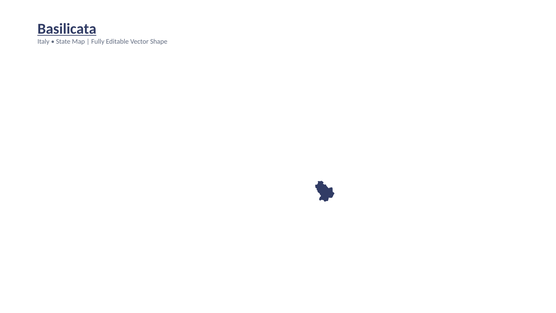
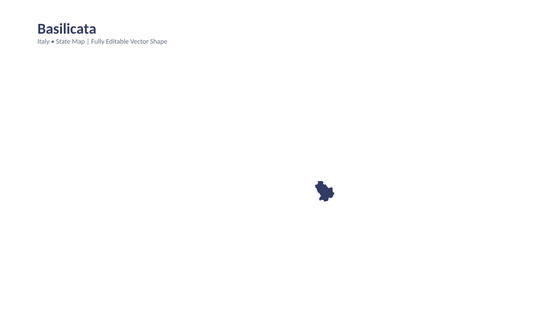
Basilicata underline: present -> none
